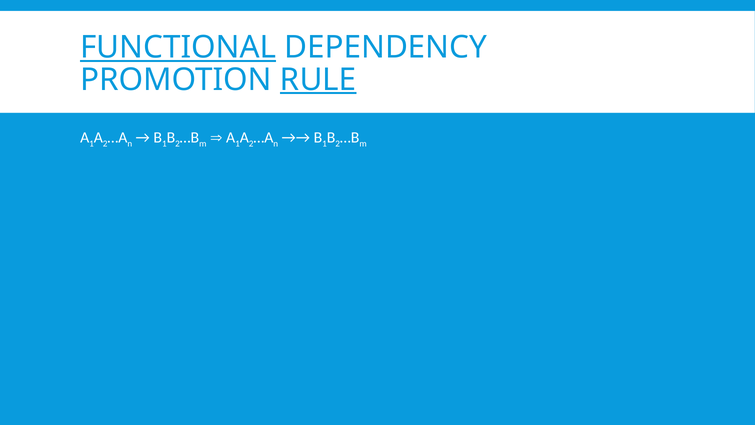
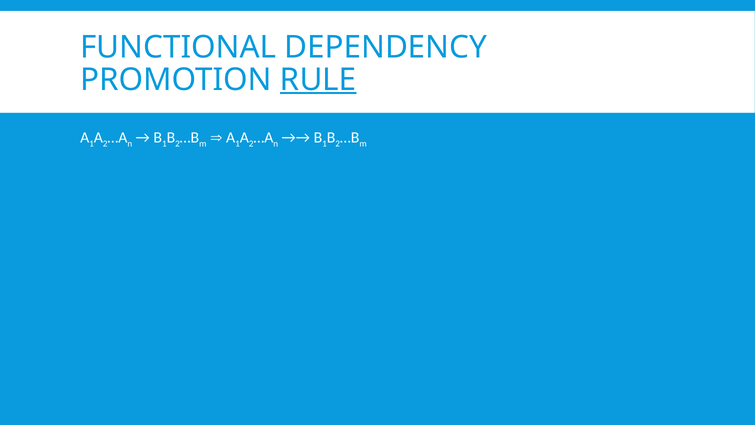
FUNCTIONAL underline: present -> none
